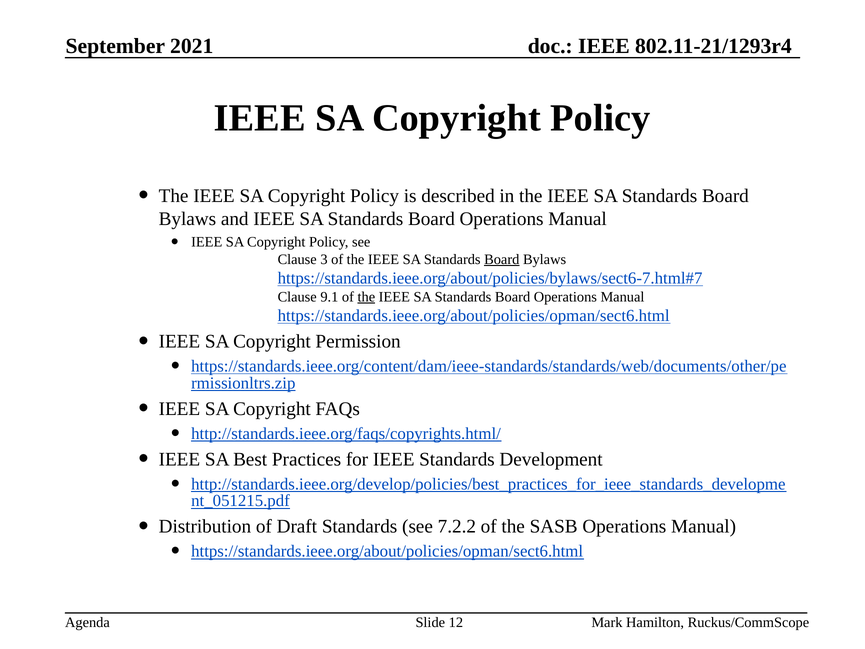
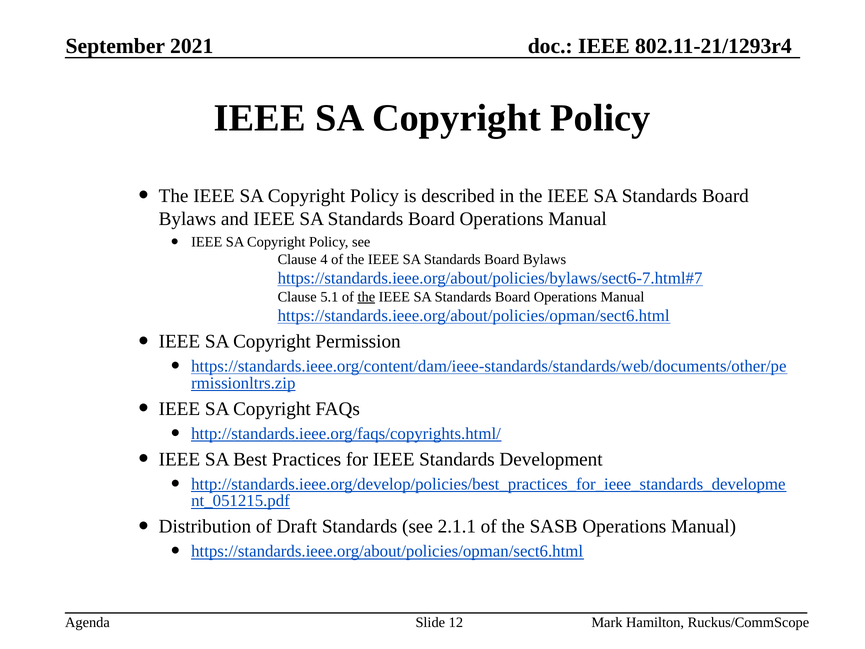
3: 3 -> 4
Board at (502, 259) underline: present -> none
9.1: 9.1 -> 5.1
7.2.2: 7.2.2 -> 2.1.1
